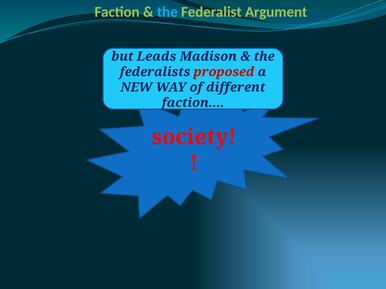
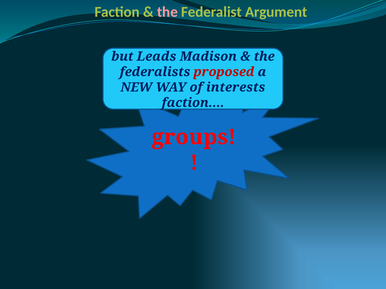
the at (167, 12) colour: light blue -> pink
different: different -> interests
society: society -> groups
